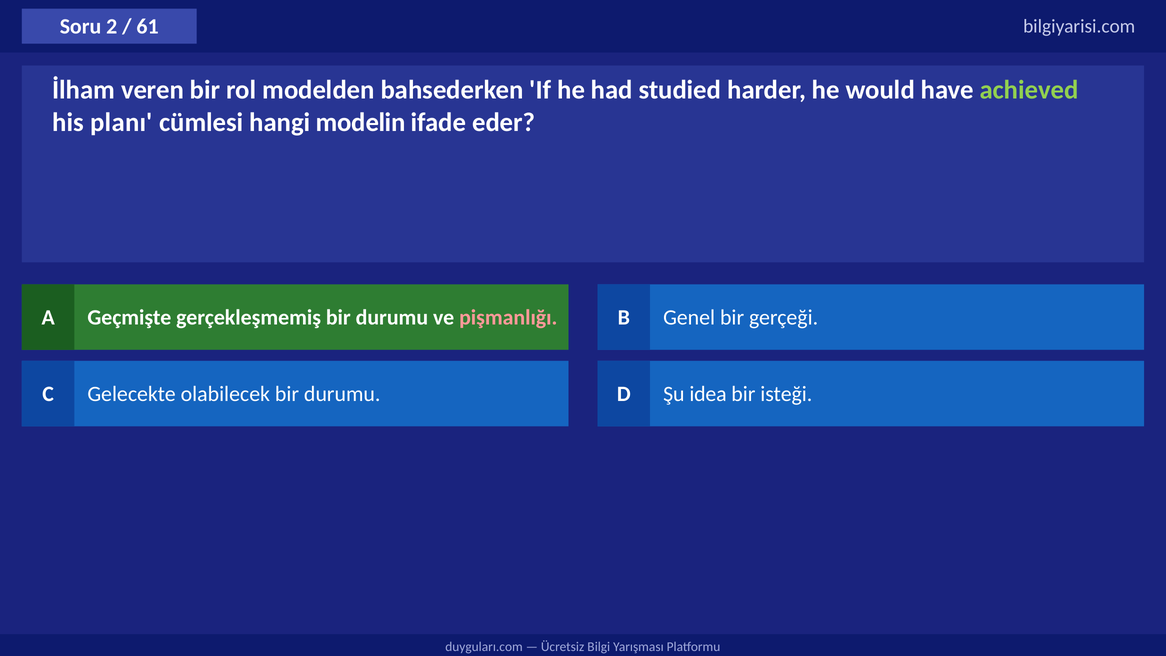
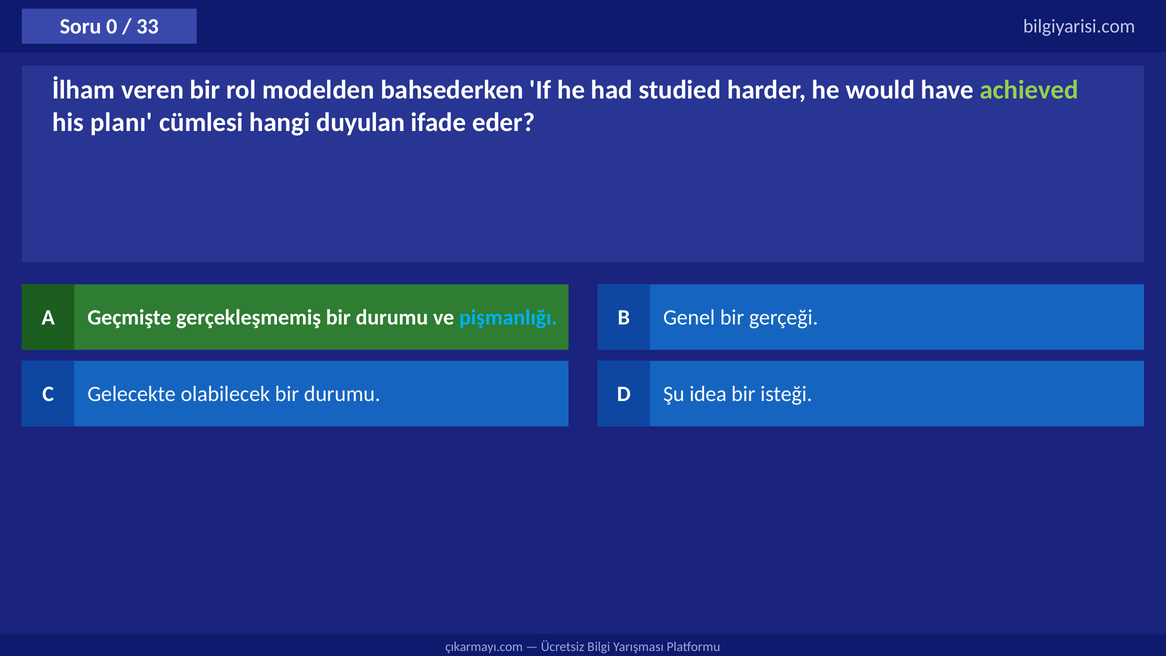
2: 2 -> 0
61: 61 -> 33
modelin: modelin -> duyulan
pişmanlığı colour: pink -> light blue
duyguları.com: duyguları.com -> çıkarmayı.com
